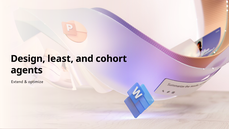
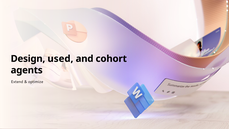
least: least -> used
